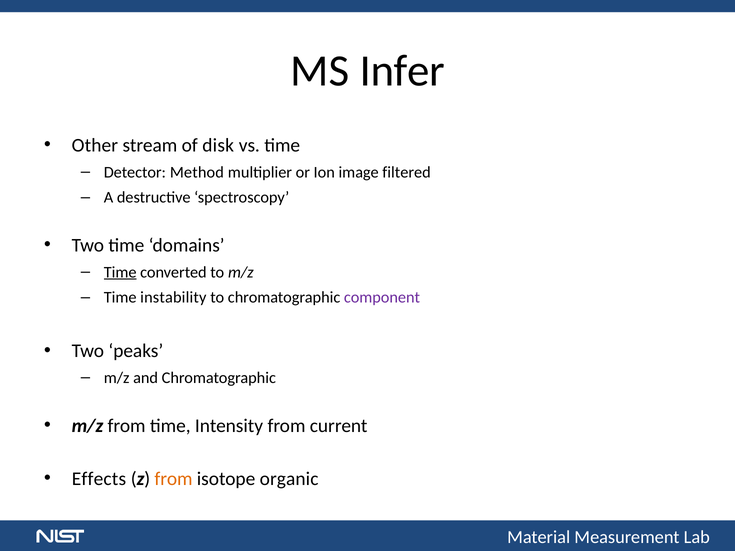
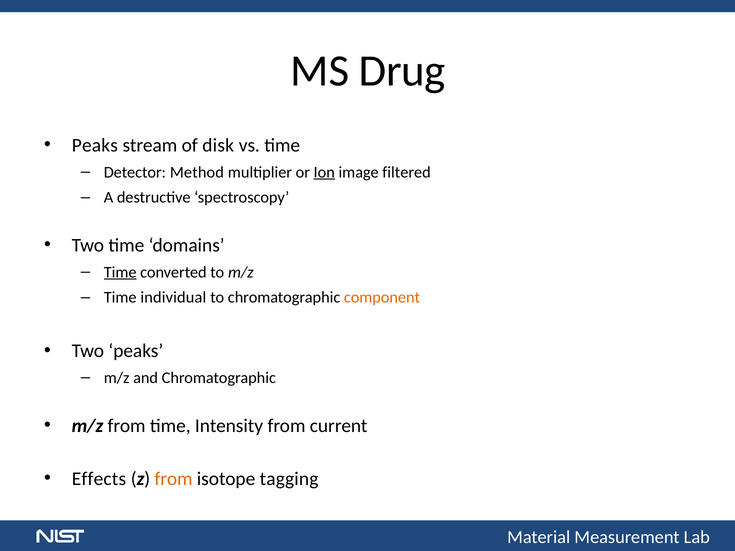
Infer: Infer -> Drug
Other at (95, 145): Other -> Peaks
Ion underline: none -> present
instability: instability -> individual
component colour: purple -> orange
organic: organic -> tagging
